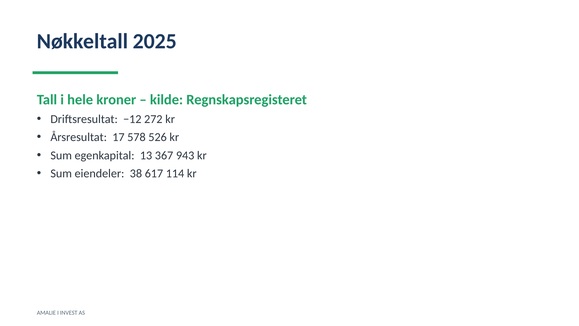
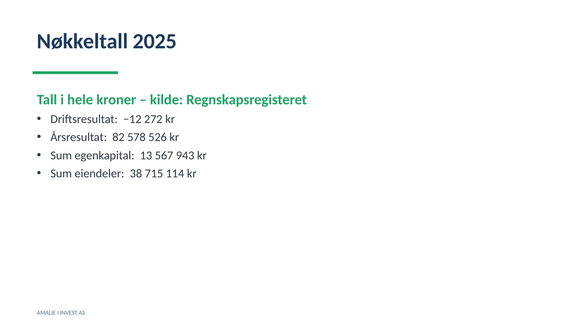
17: 17 -> 82
367: 367 -> 567
617: 617 -> 715
